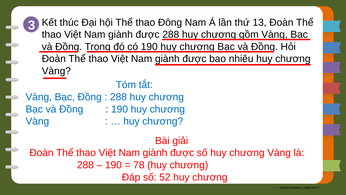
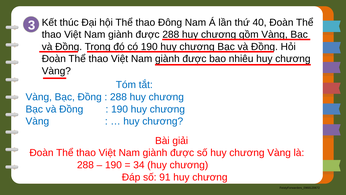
13: 13 -> 40
78: 78 -> 34
52: 52 -> 91
